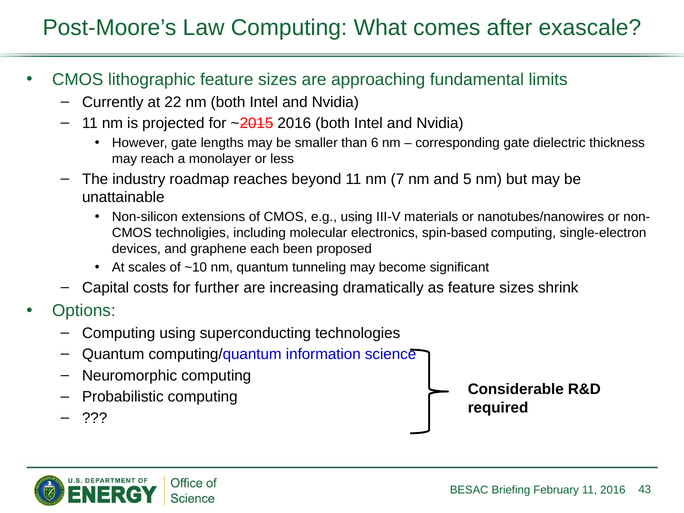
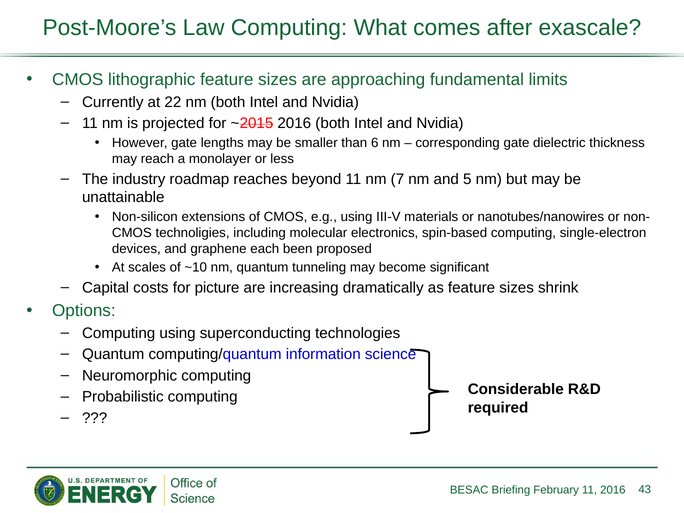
further: further -> picture
